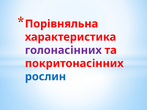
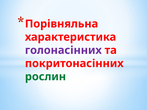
рослин colour: blue -> green
